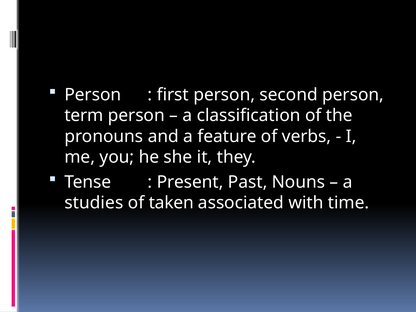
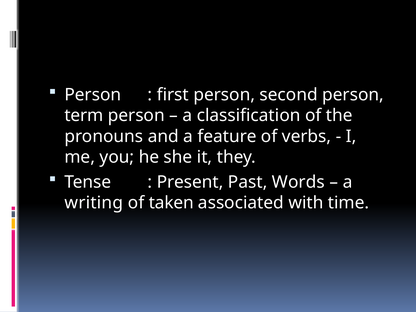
Nouns: Nouns -> Words
studies: studies -> writing
